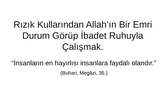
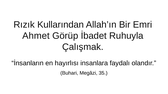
Durum: Durum -> Ahmet
